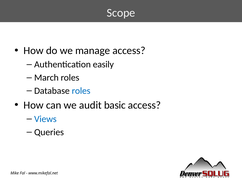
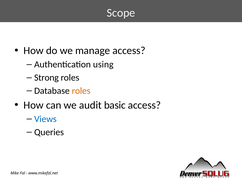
easily: easily -> using
March: March -> Strong
roles at (81, 91) colour: blue -> orange
